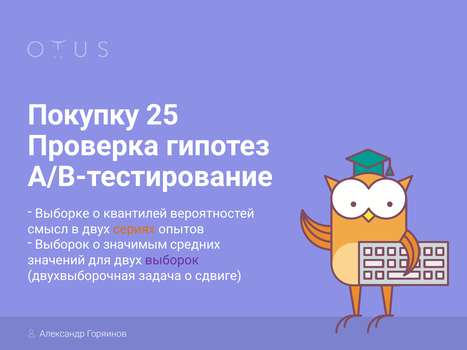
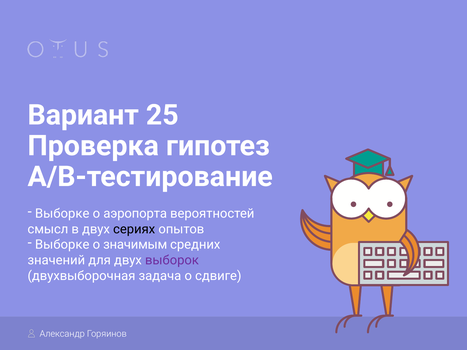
Покупку: Покупку -> Вариант
квантилей: квантилей -> аэропорта
сериях colour: orange -> black
Выборок at (62, 245): Выборок -> Выборке
